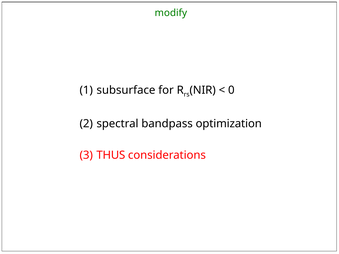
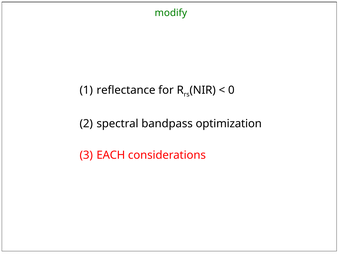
subsurface: subsurface -> reflectance
THUS: THUS -> EACH
